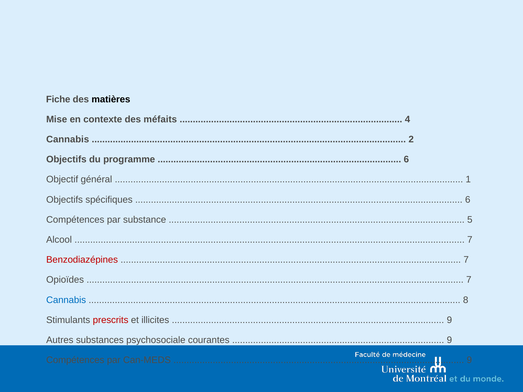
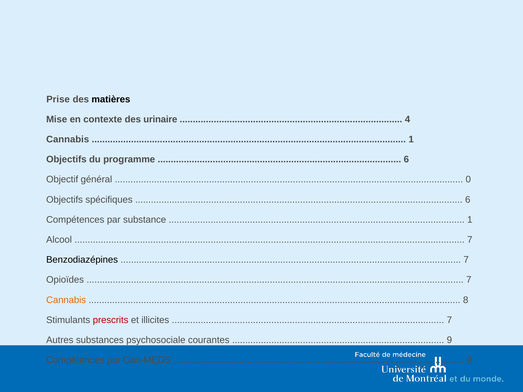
Fiche: Fiche -> Prise
méfaits: méfaits -> urinaire
2 at (411, 139): 2 -> 1
1: 1 -> 0
5 at (470, 220): 5 -> 1
Benzodiazépines colour: red -> black
Cannabis at (66, 300) colour: blue -> orange
9 at (449, 320): 9 -> 7
